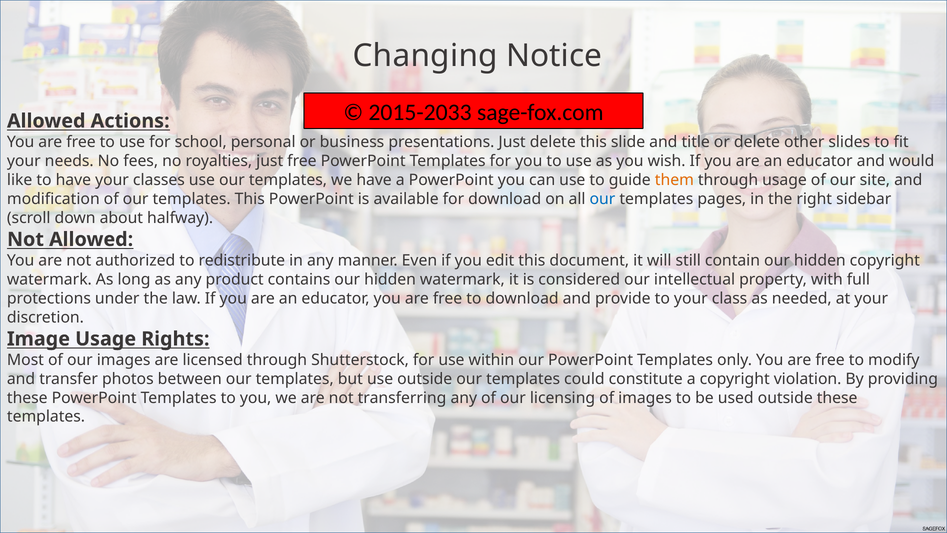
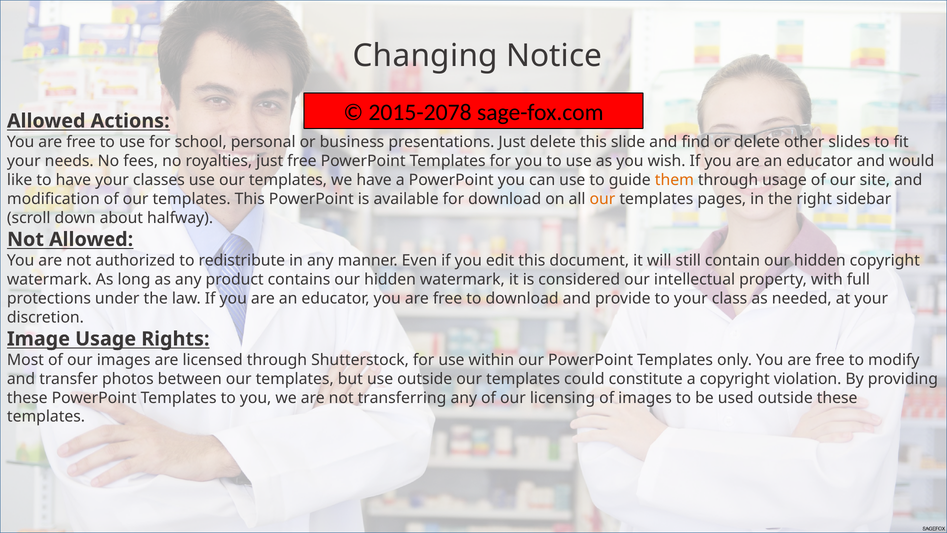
2015-2033: 2015-2033 -> 2015-2078
title: title -> find
our at (602, 199) colour: blue -> orange
